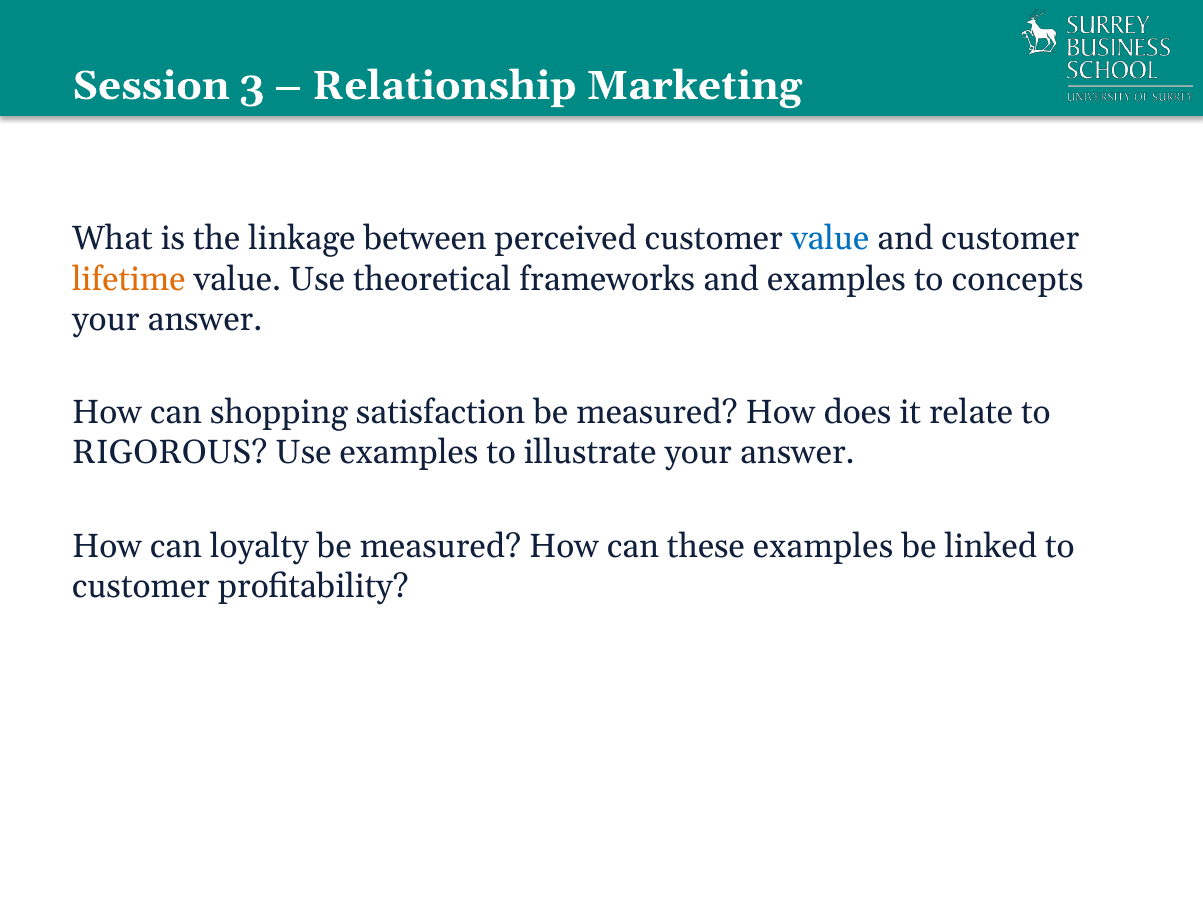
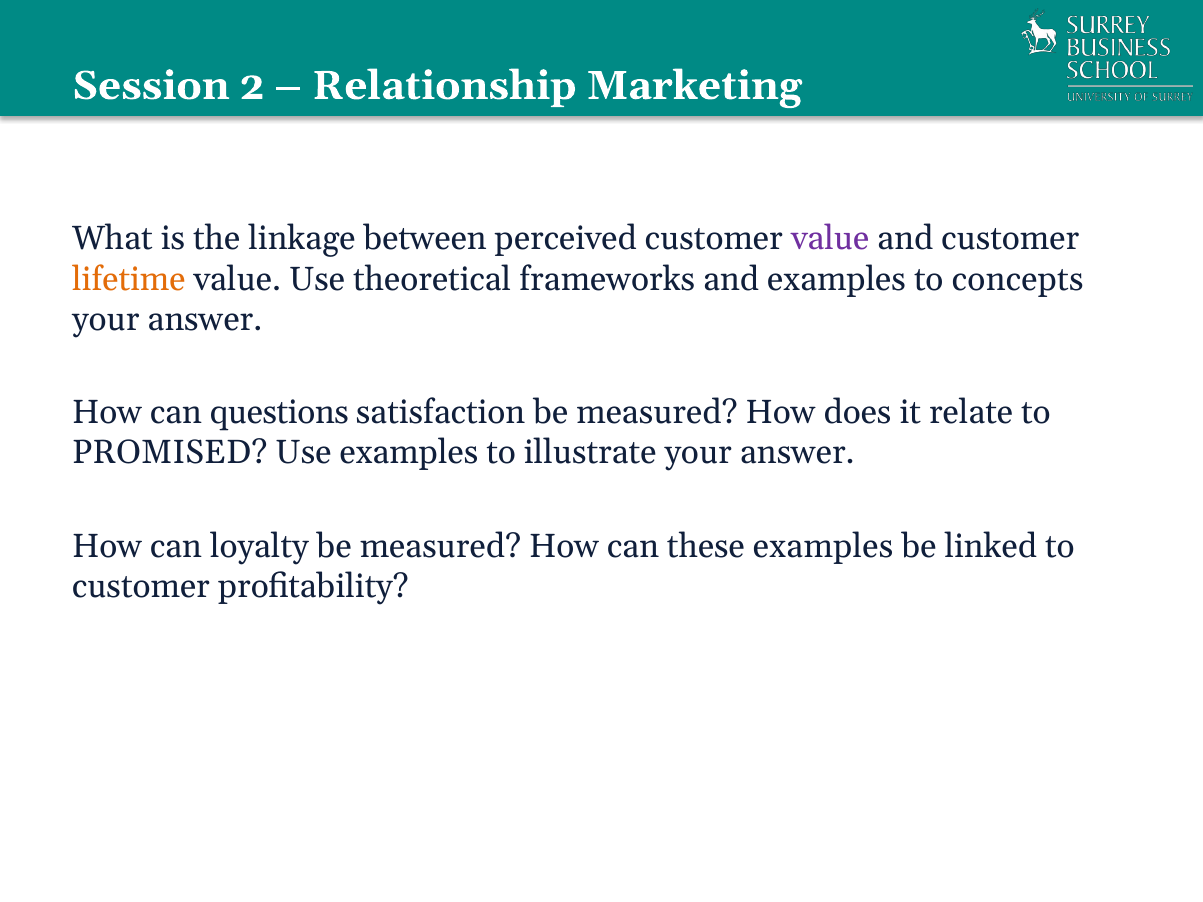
3: 3 -> 2
value at (830, 239) colour: blue -> purple
shopping: shopping -> questions
RIGOROUS: RIGOROUS -> PROMISED
